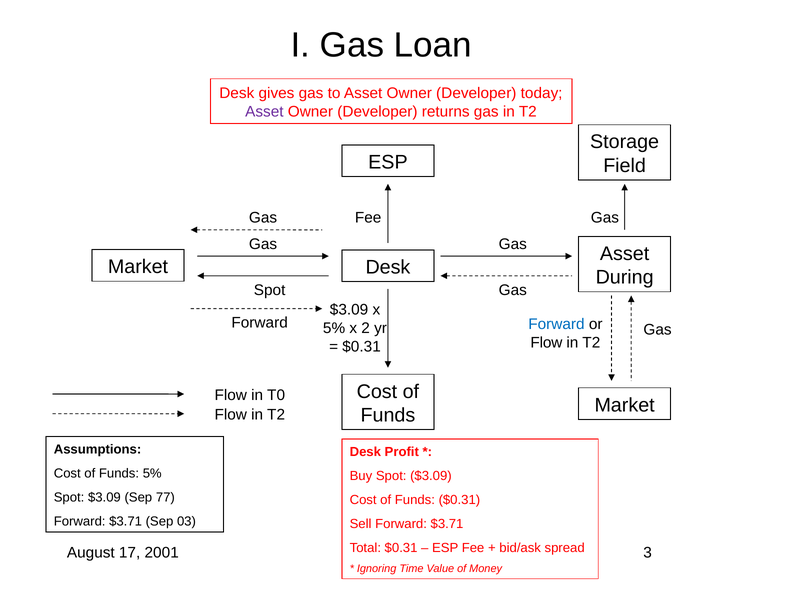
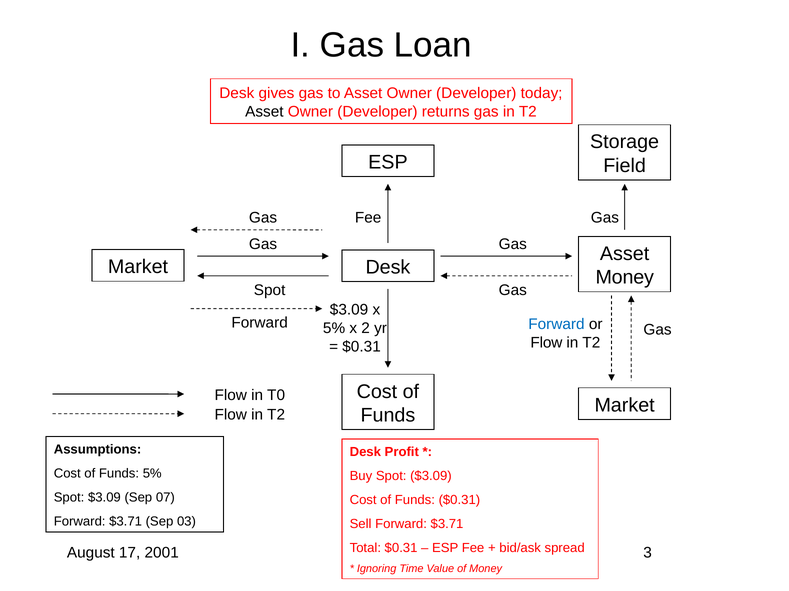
Asset at (264, 112) colour: purple -> black
During at (625, 278): During -> Money
77: 77 -> 07
